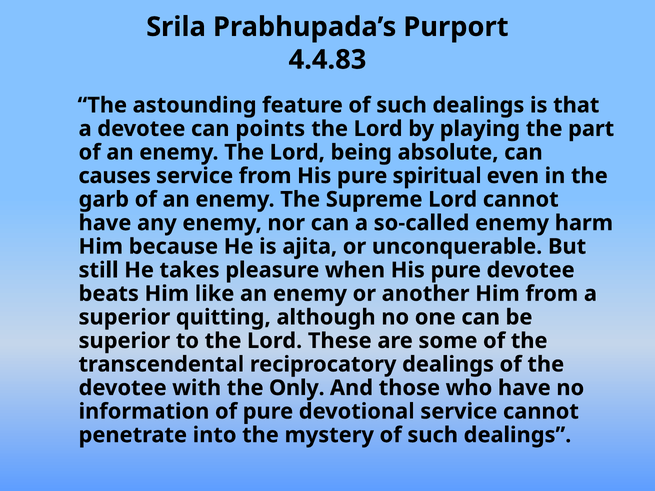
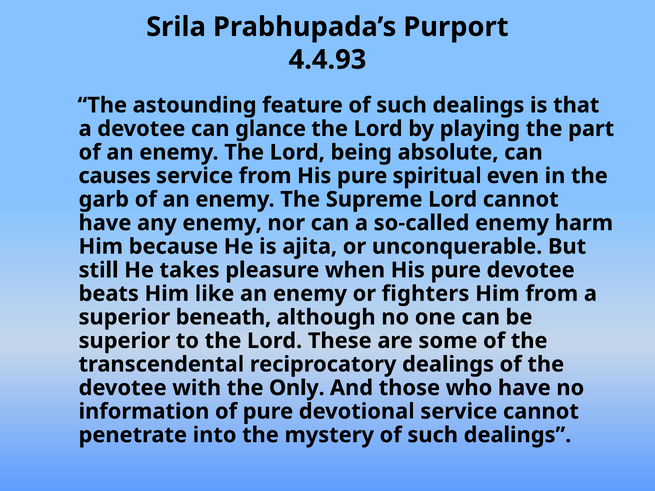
4.4.83: 4.4.83 -> 4.4.93
points: points -> glance
another: another -> fighters
quitting: quitting -> beneath
